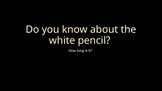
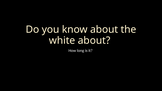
white pencil: pencil -> about
